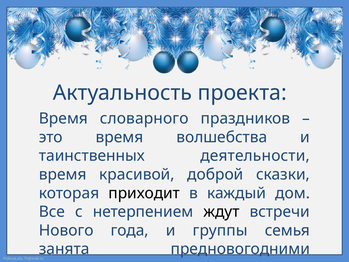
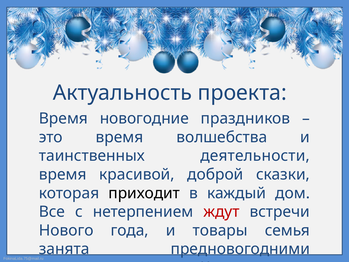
словарного: словарного -> новогодние
ждут colour: black -> red
группы: группы -> товары
